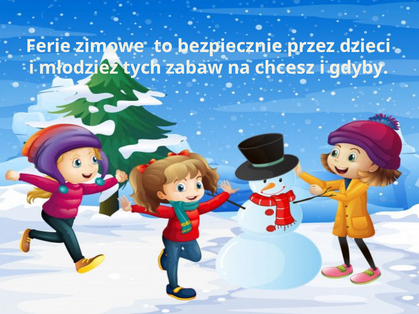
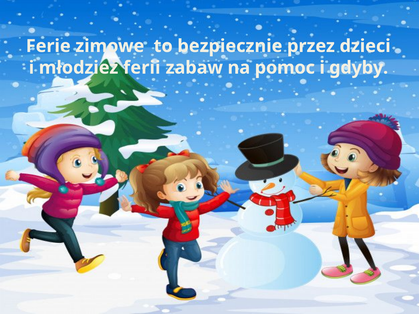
tych: tych -> ferii
chcesz: chcesz -> pomoc
